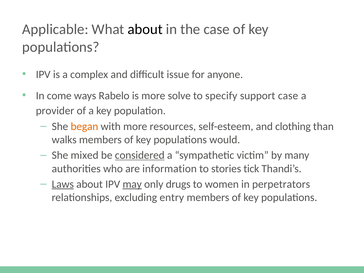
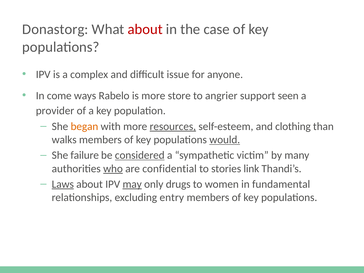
Applicable: Applicable -> Donastorg
about at (145, 29) colour: black -> red
solve: solve -> store
specify: specify -> angrier
support case: case -> seen
resources underline: none -> present
would underline: none -> present
mixed: mixed -> failure
who underline: none -> present
information: information -> confidential
tick: tick -> link
perpetrators: perpetrators -> fundamental
